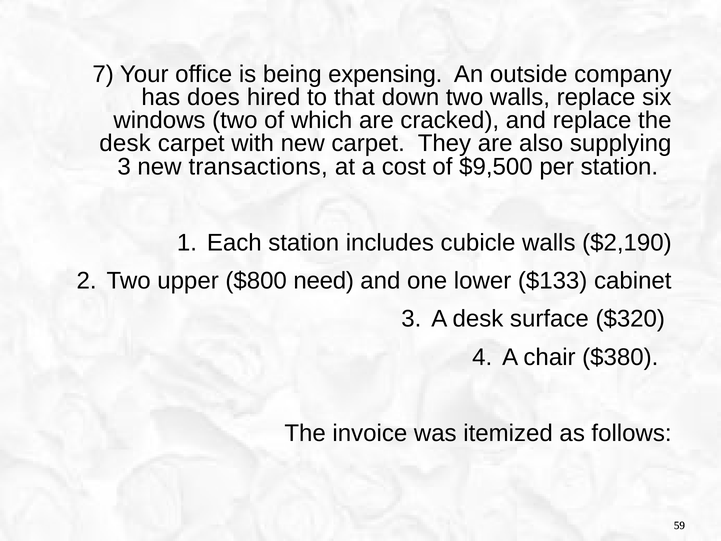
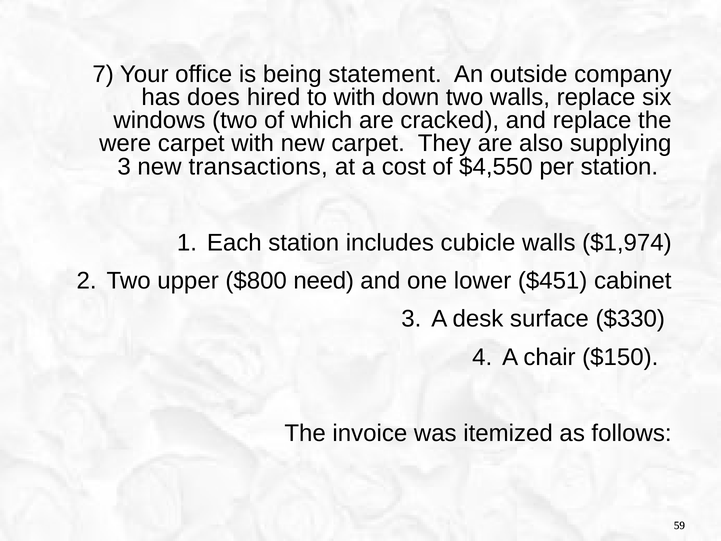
expensing: expensing -> statement
to that: that -> with
desk at (125, 143): desk -> were
$9,500: $9,500 -> $4,550
$2,190: $2,190 -> $1,974
$133: $133 -> $451
$320: $320 -> $330
$380: $380 -> $150
